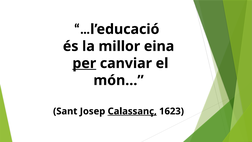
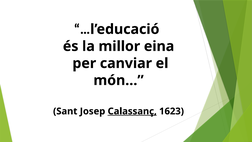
per underline: present -> none
